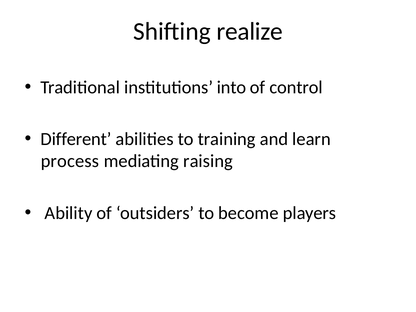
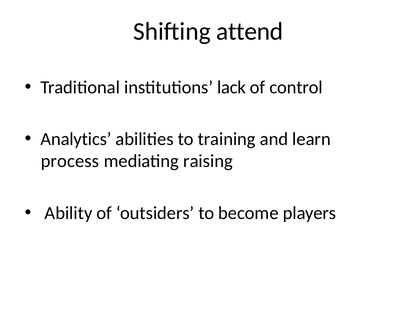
realize: realize -> attend
into: into -> lack
Different: Different -> Analytics
